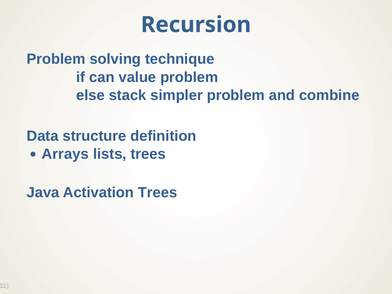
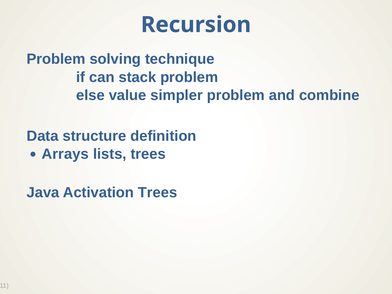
value: value -> stack
stack: stack -> value
